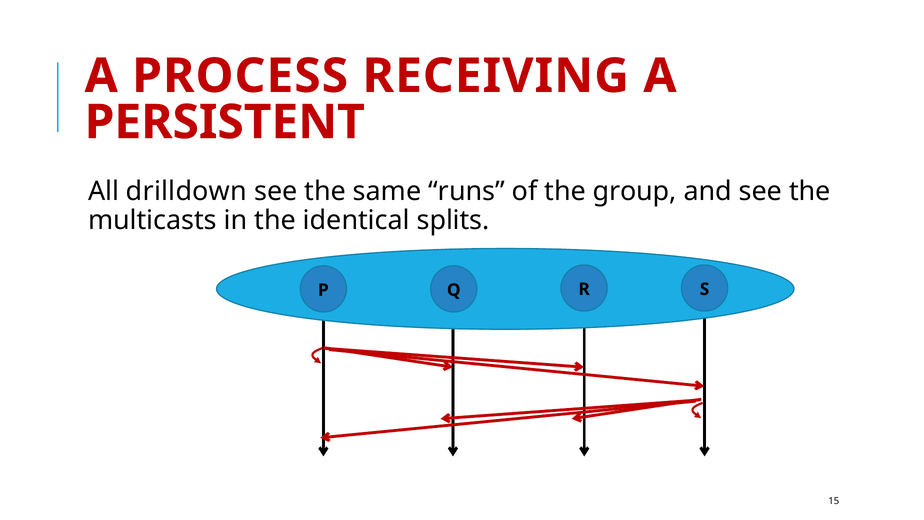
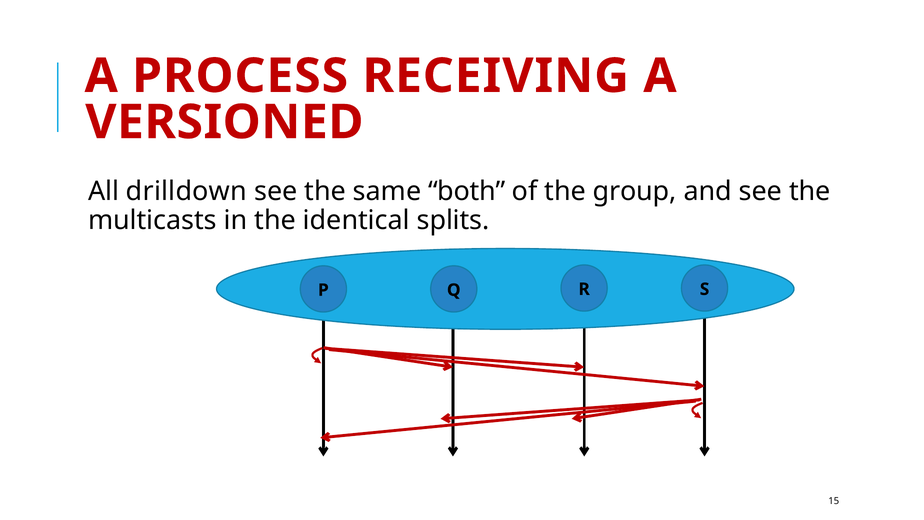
PERSISTENT: PERSISTENT -> VERSIONED
runs: runs -> both
